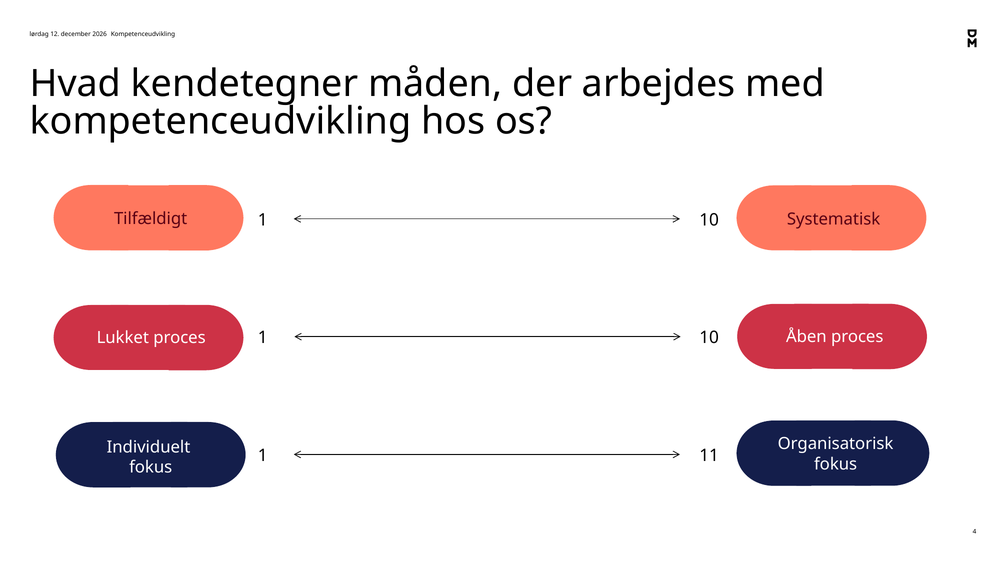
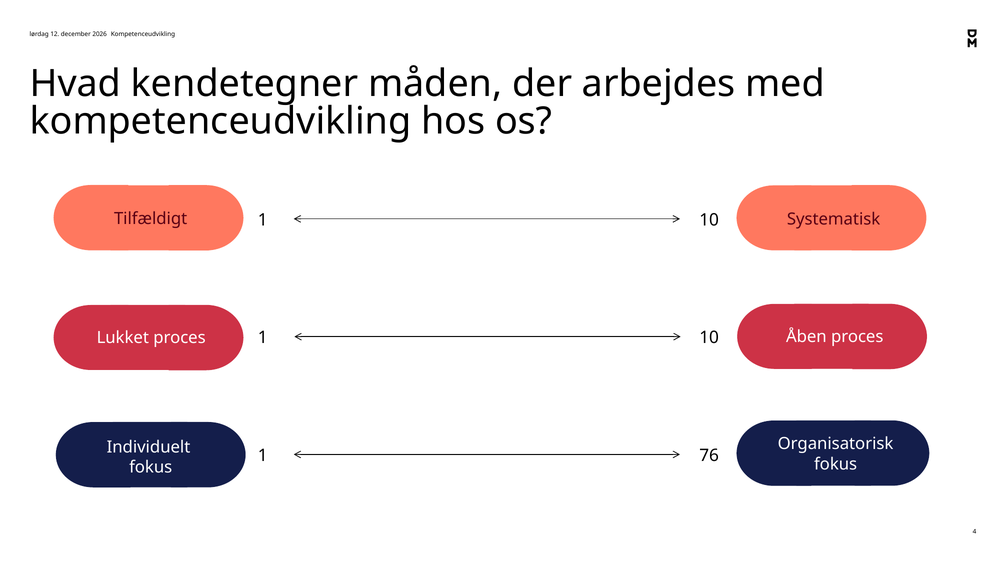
11: 11 -> 76
